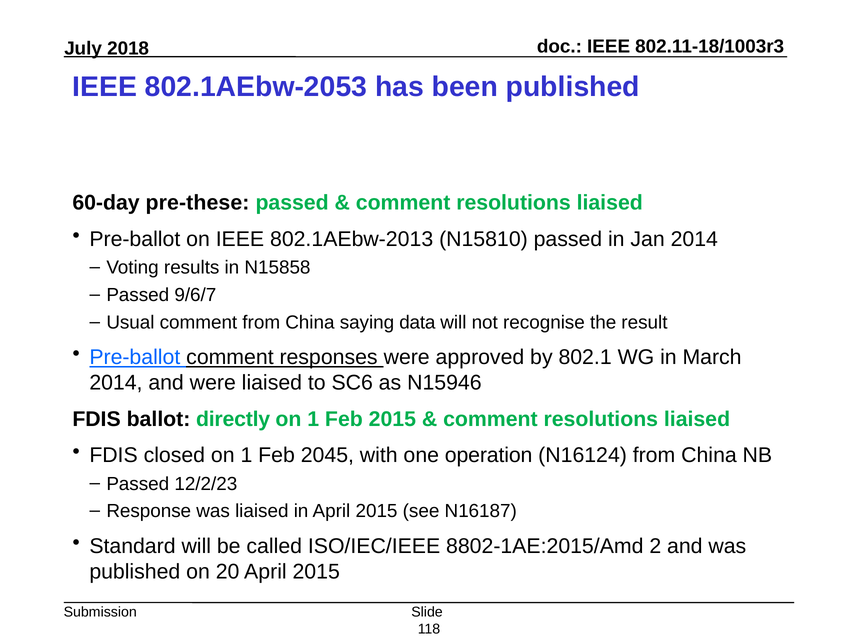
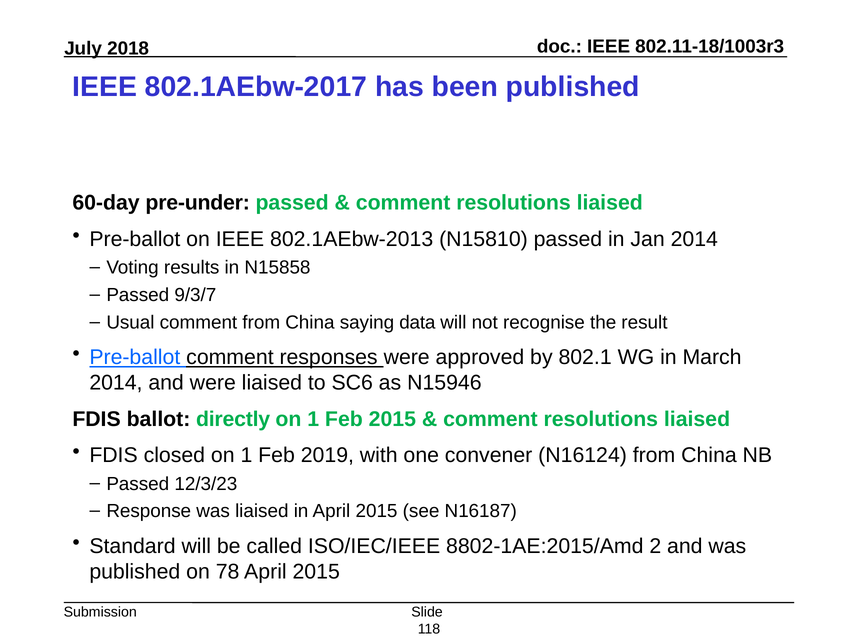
802.1AEbw-2053: 802.1AEbw-2053 -> 802.1AEbw-2017
pre-these: pre-these -> pre-under
9/6/7: 9/6/7 -> 9/3/7
2045: 2045 -> 2019
operation: operation -> convener
12/2/23: 12/2/23 -> 12/3/23
20: 20 -> 78
